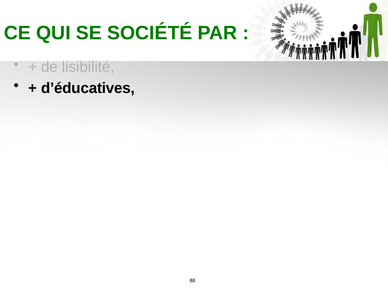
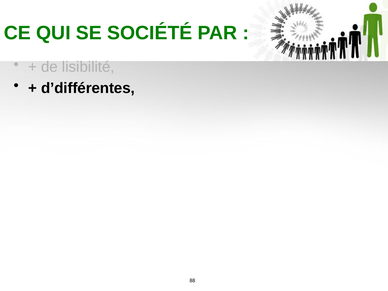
d’éducatives: d’éducatives -> d’différentes
